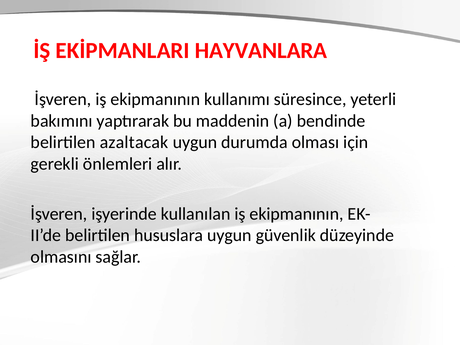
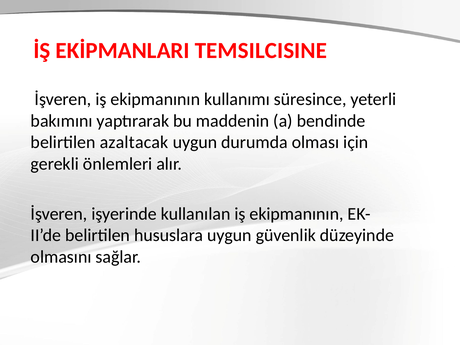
HAYVANLARA: HAYVANLARA -> TEMSILCISINE
